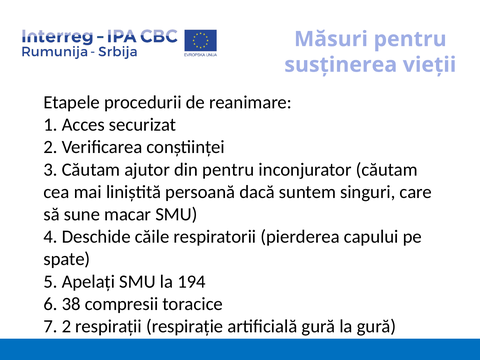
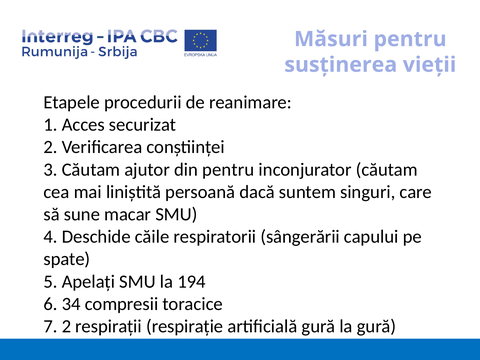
pierderea: pierderea -> sângerării
38: 38 -> 34
